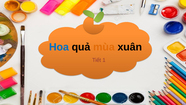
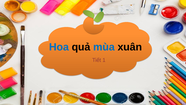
mùa colour: orange -> blue
